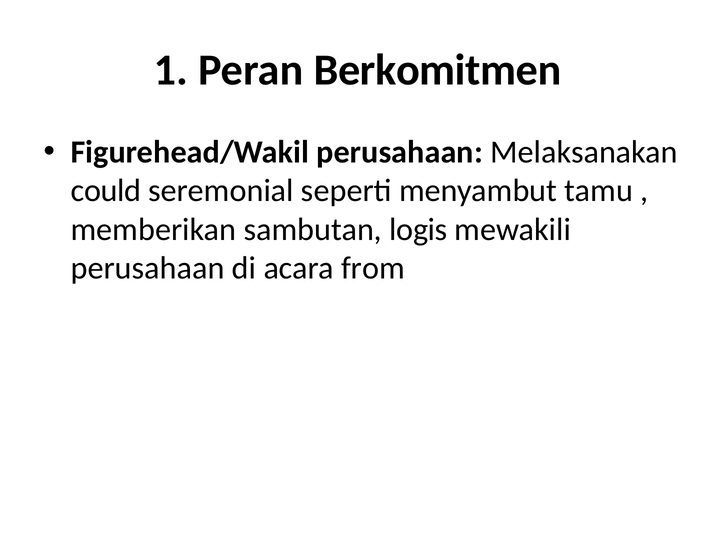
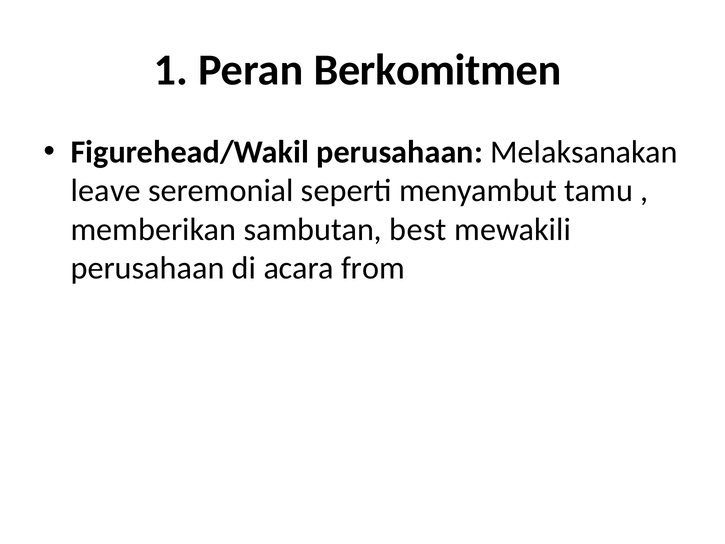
could: could -> leave
logis: logis -> best
